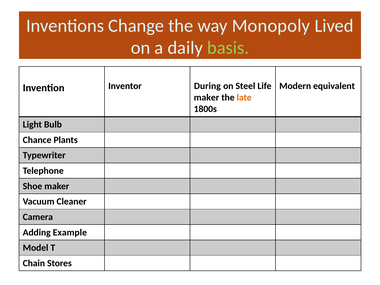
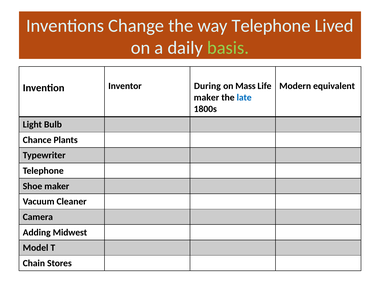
way Monopoly: Monopoly -> Telephone
Steel: Steel -> Mass
late colour: orange -> blue
Example: Example -> Midwest
